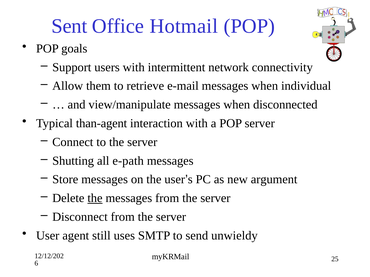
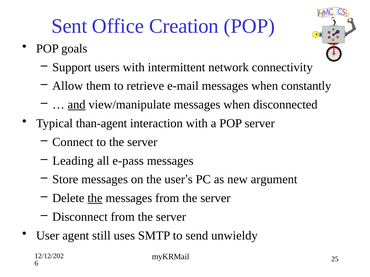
Hotmail: Hotmail -> Creation
individual: individual -> constantly
and underline: none -> present
Shutting: Shutting -> Leading
e-path: e-path -> e-pass
